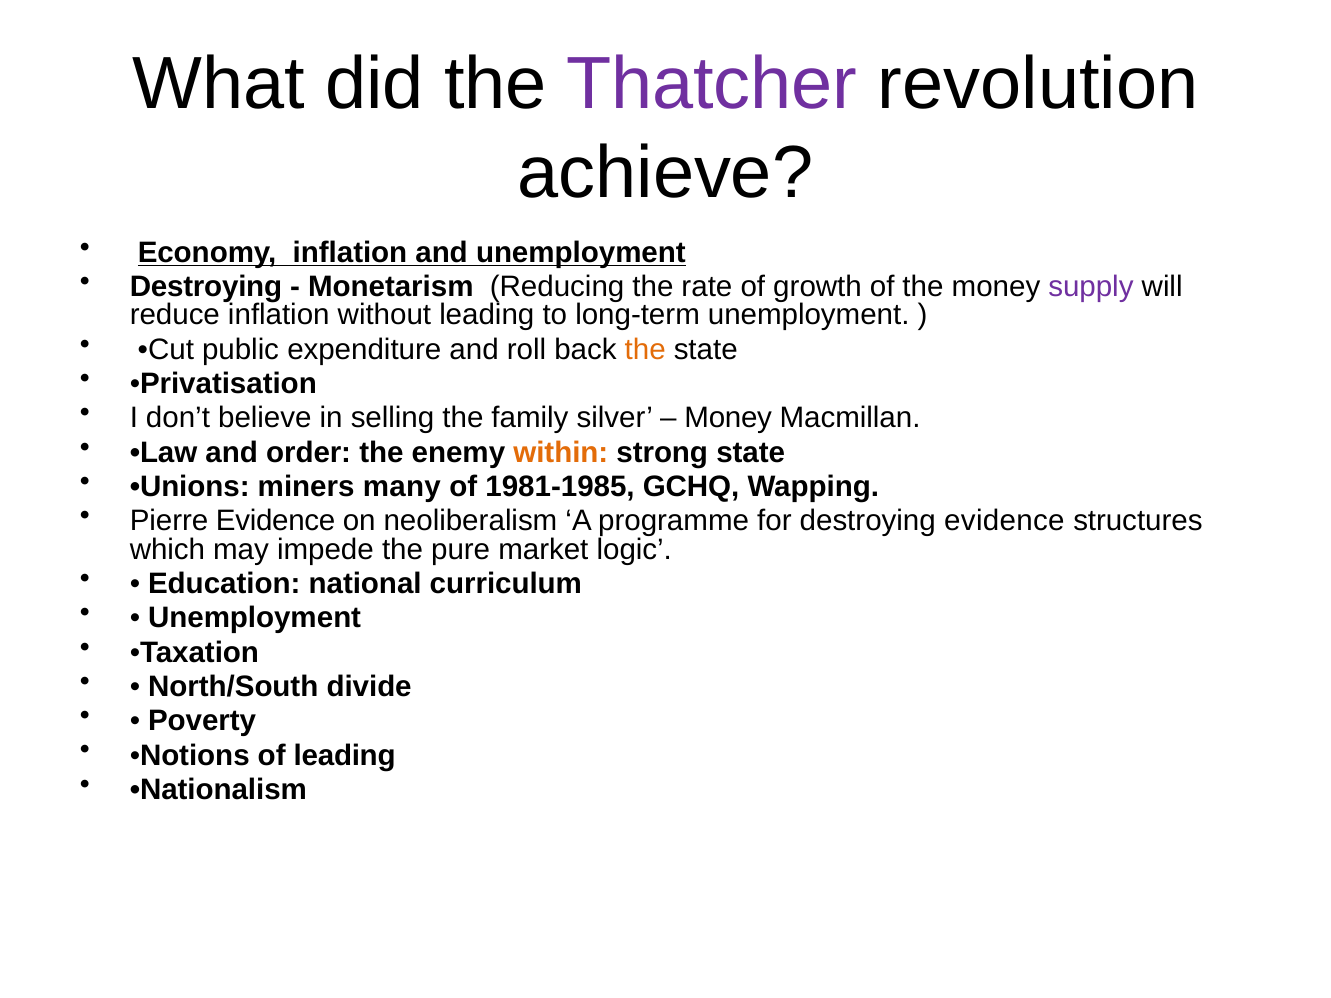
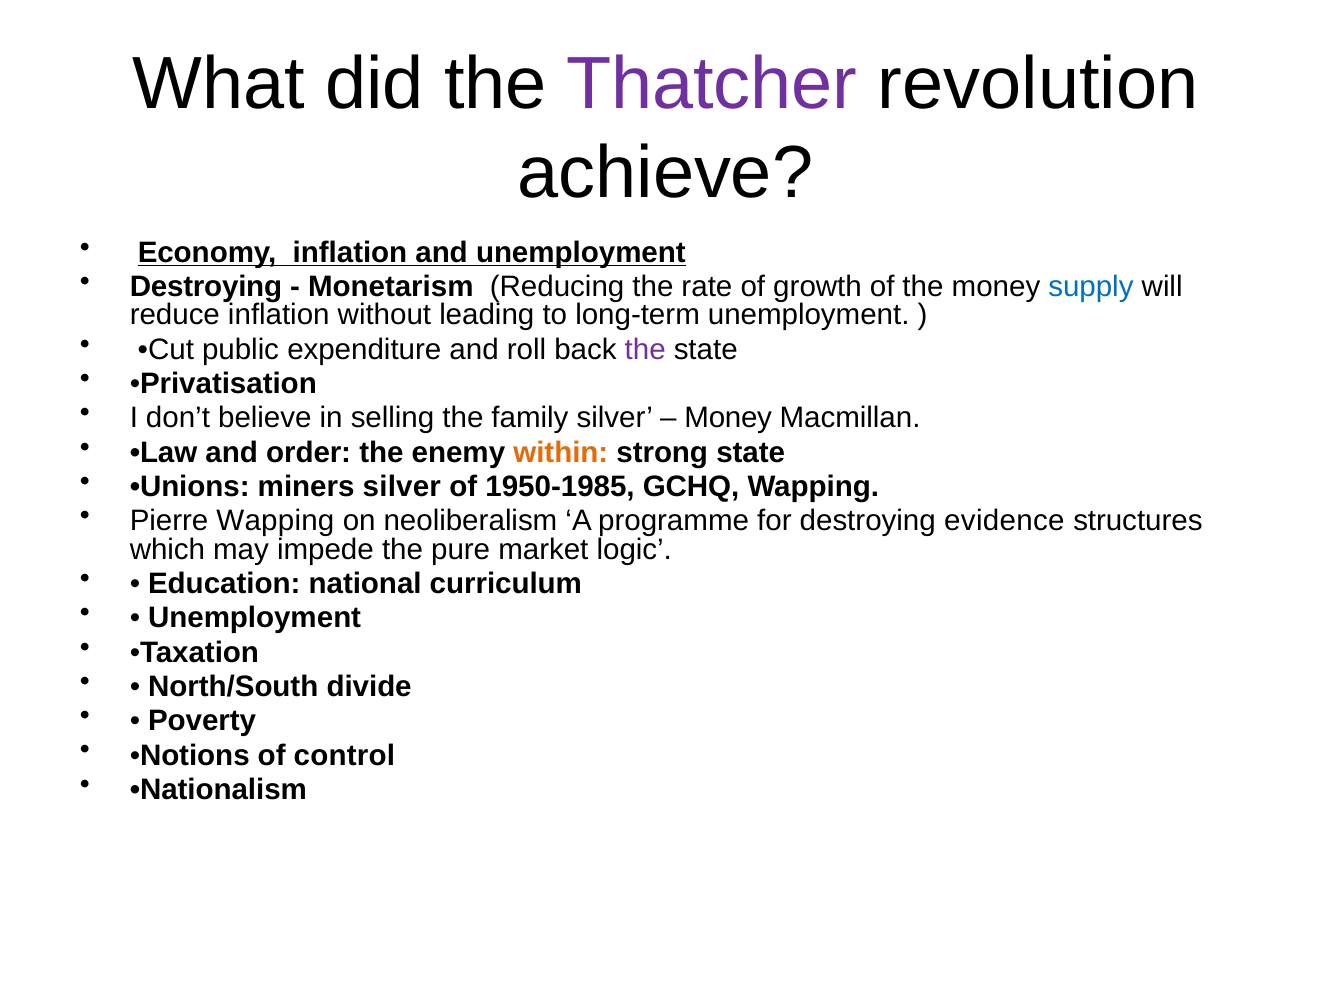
supply colour: purple -> blue
the at (645, 350) colour: orange -> purple
miners many: many -> silver
1981-1985: 1981-1985 -> 1950-1985
Pierre Evidence: Evidence -> Wapping
of leading: leading -> control
